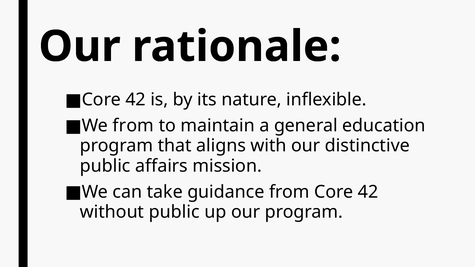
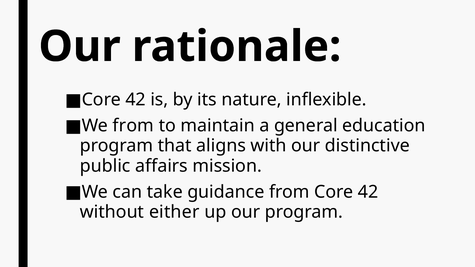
without public: public -> either
